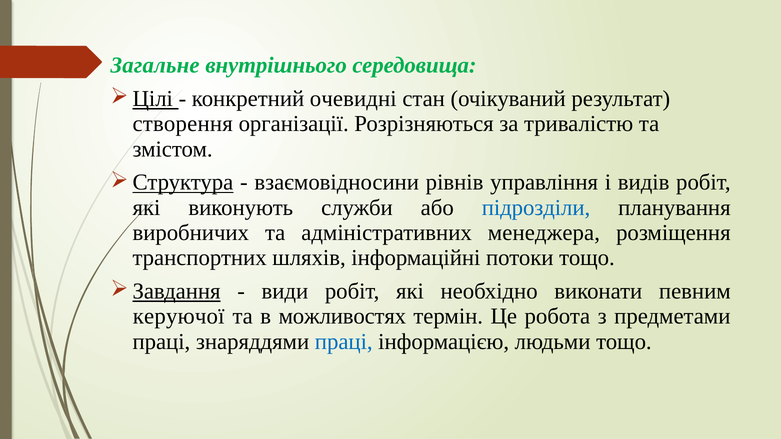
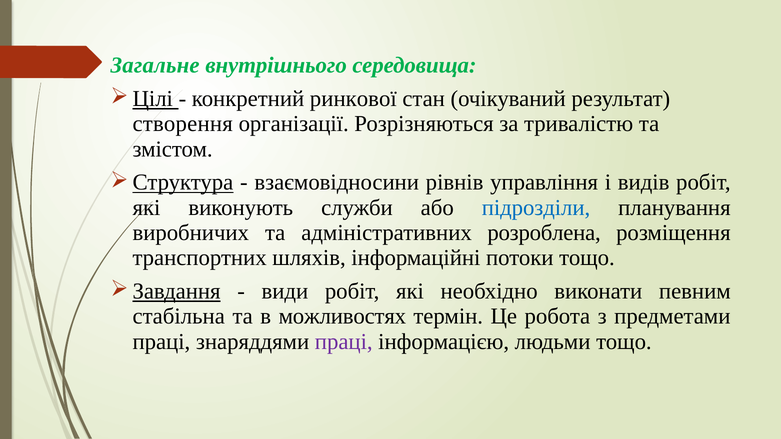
очевидні: очевидні -> ринкової
менеджера: менеджера -> розроблена
керуючої: керуючої -> стабільна
праці at (344, 342) colour: blue -> purple
